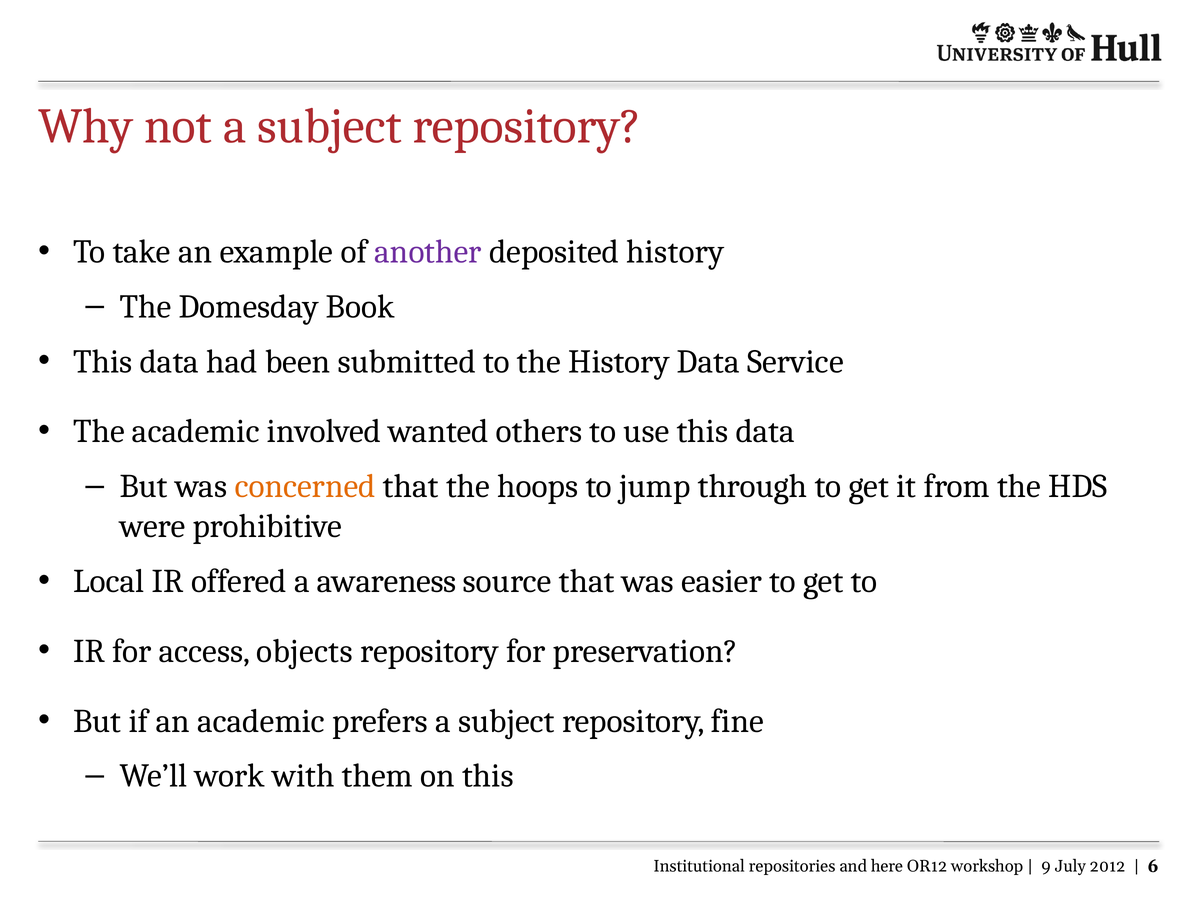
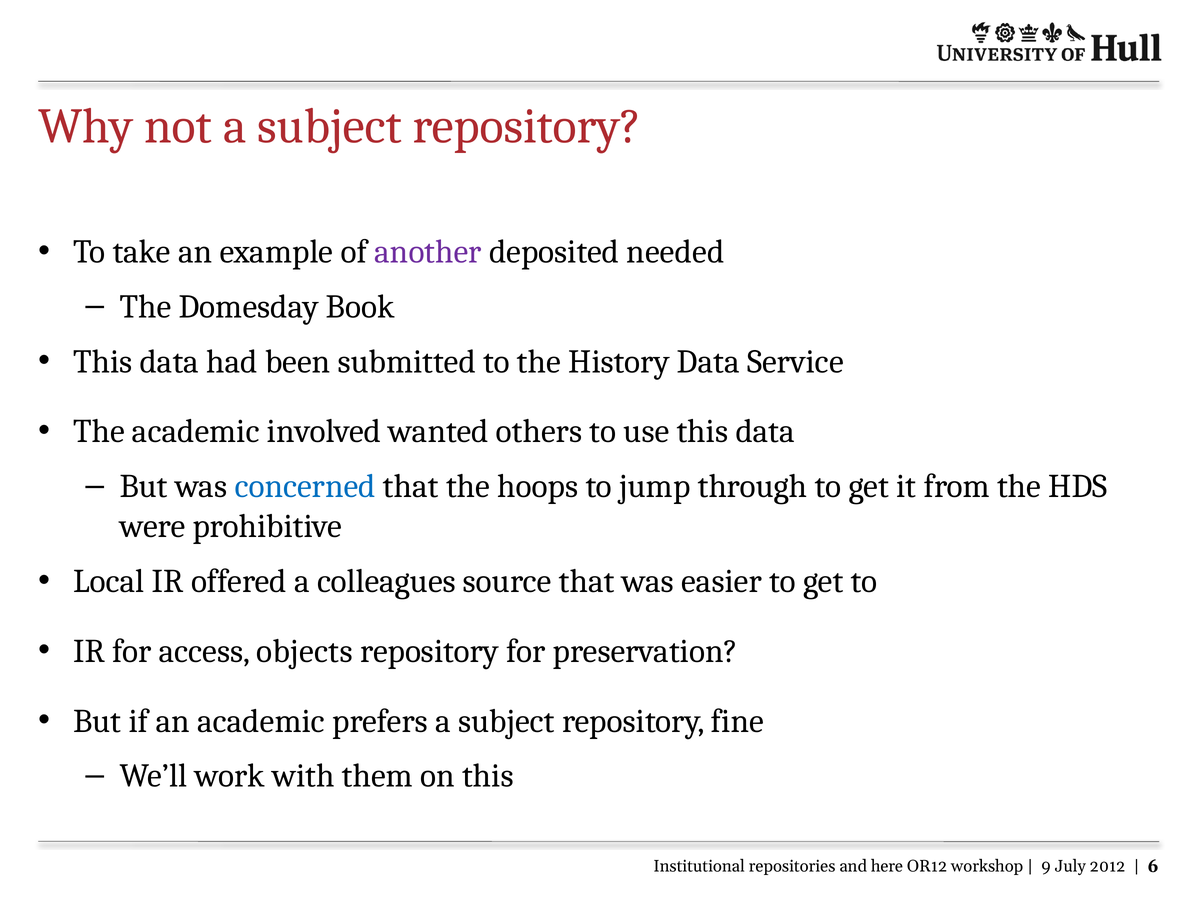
deposited history: history -> needed
concerned colour: orange -> blue
awareness: awareness -> colleagues
